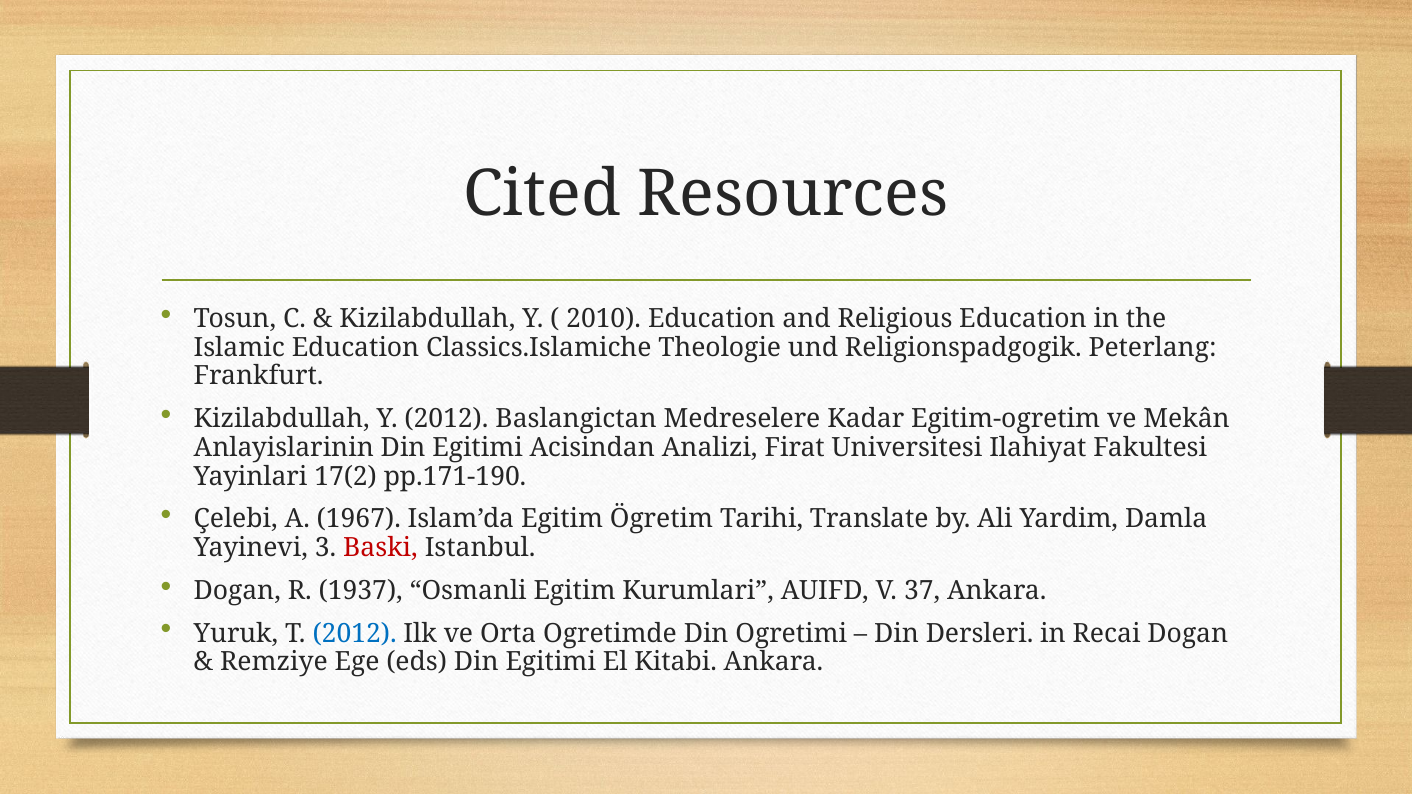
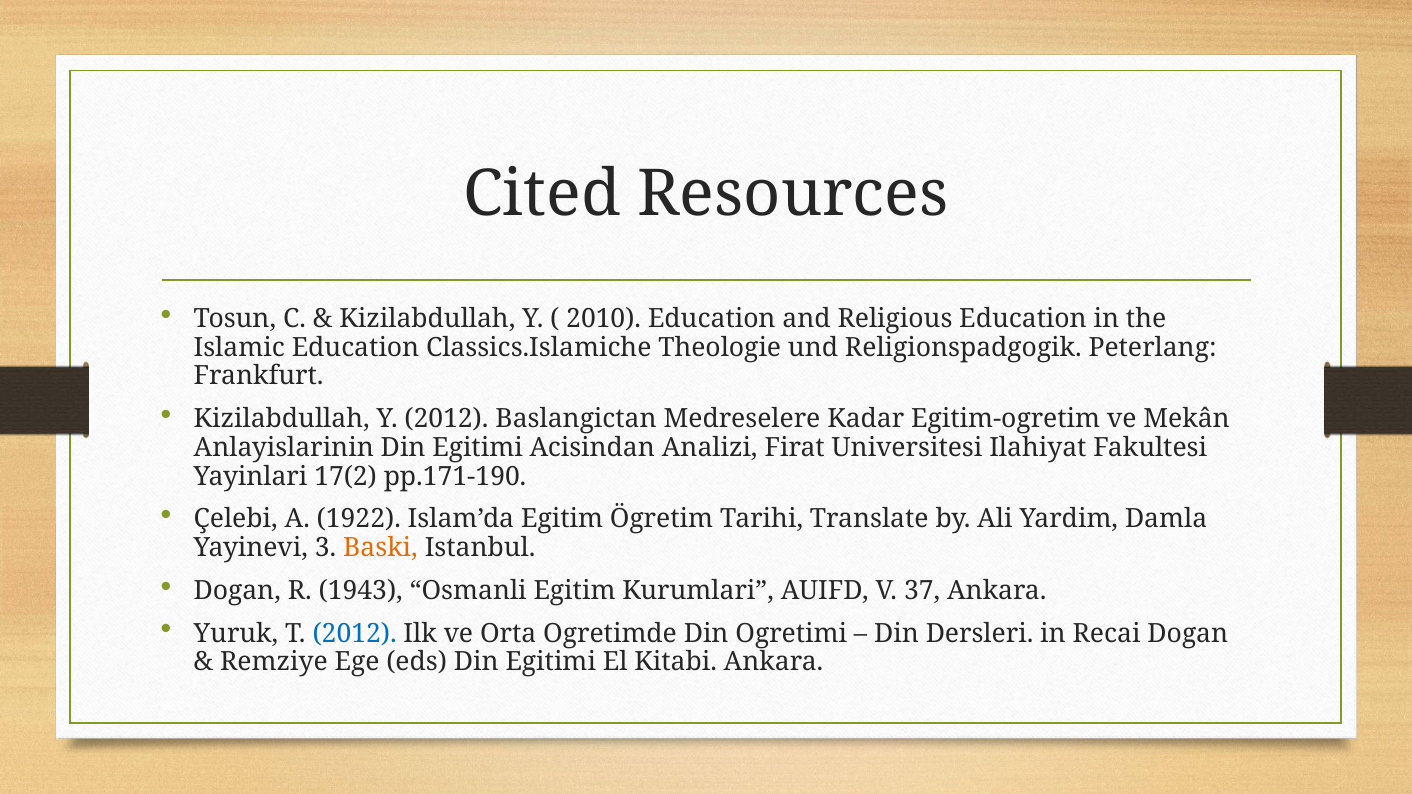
1967: 1967 -> 1922
Baski colour: red -> orange
1937: 1937 -> 1943
